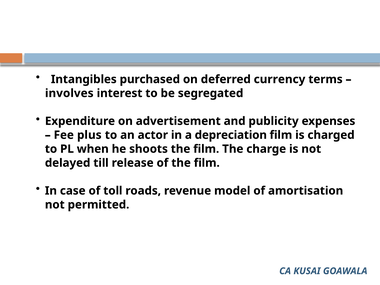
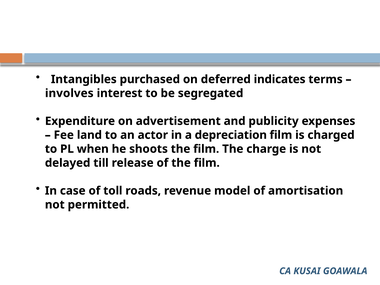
currency: currency -> indicates
plus: plus -> land
